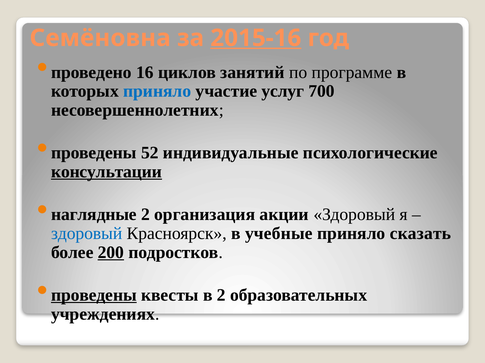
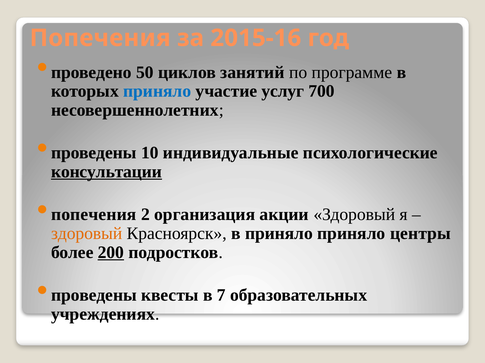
Семёновна at (100, 38): Семёновна -> Попечения
2015-16 underline: present -> none
16: 16 -> 50
52: 52 -> 10
наглядные at (94, 215): наглядные -> попечения
здоровый at (87, 234) colour: blue -> orange
в учебные: учебные -> приняло
сказать: сказать -> центры
проведены at (94, 296) underline: present -> none
в 2: 2 -> 7
